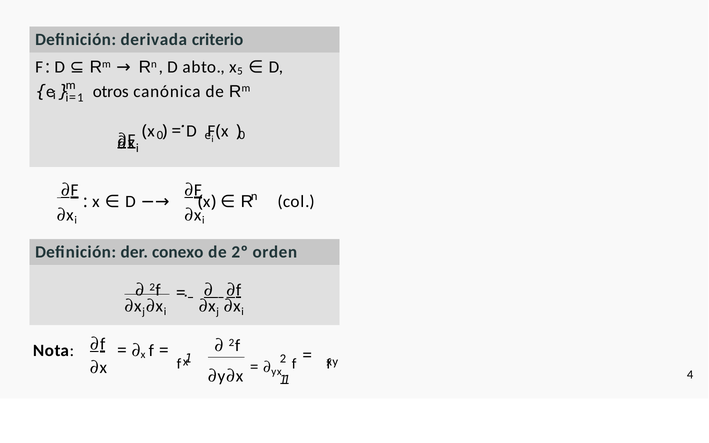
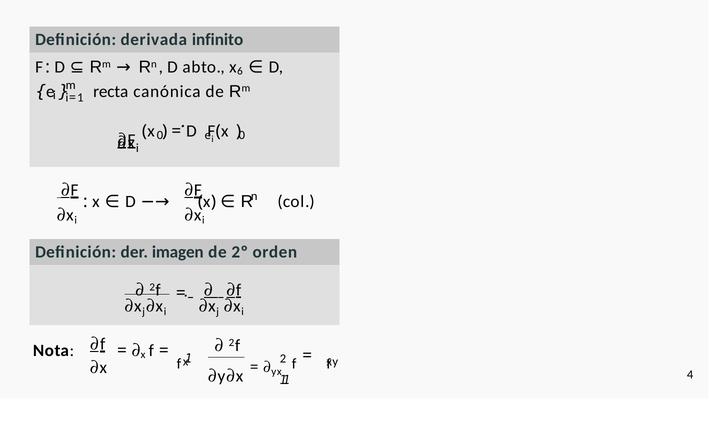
criterio: criterio -> infinito
5: 5 -> 6
otros: otros -> recta
conexo: conexo -> imagen
